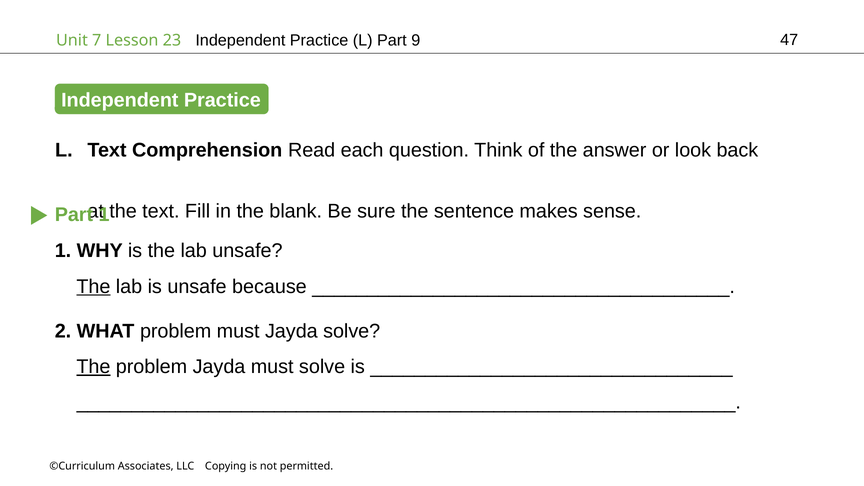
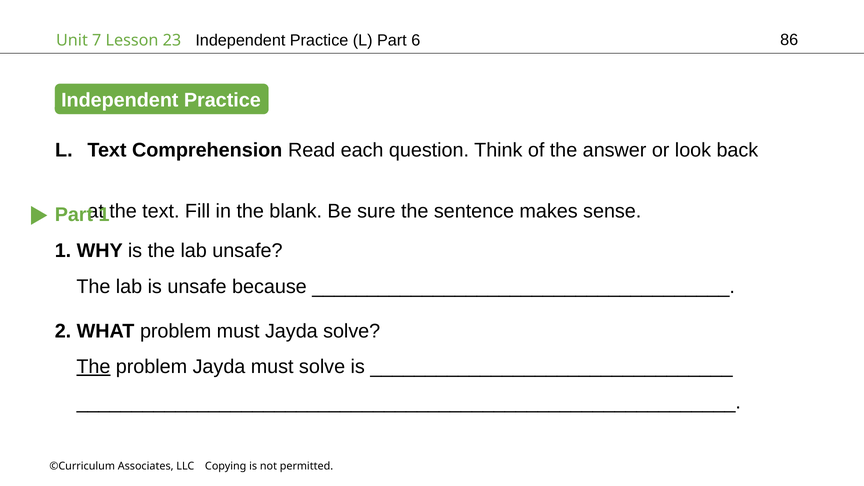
9: 9 -> 6
47: 47 -> 86
The at (93, 286) underline: present -> none
